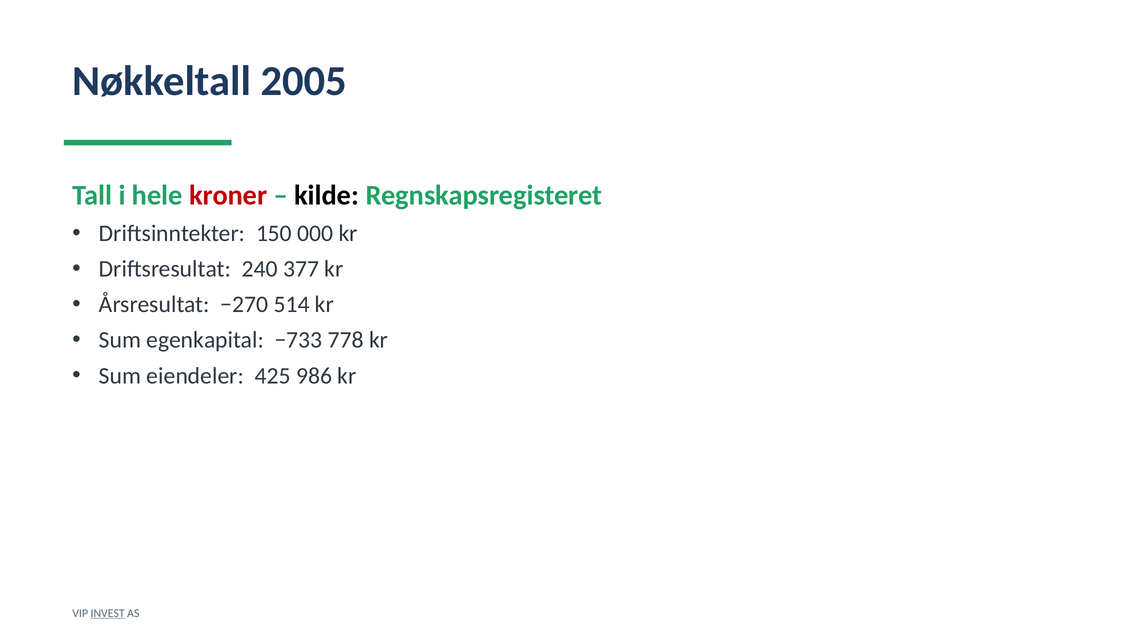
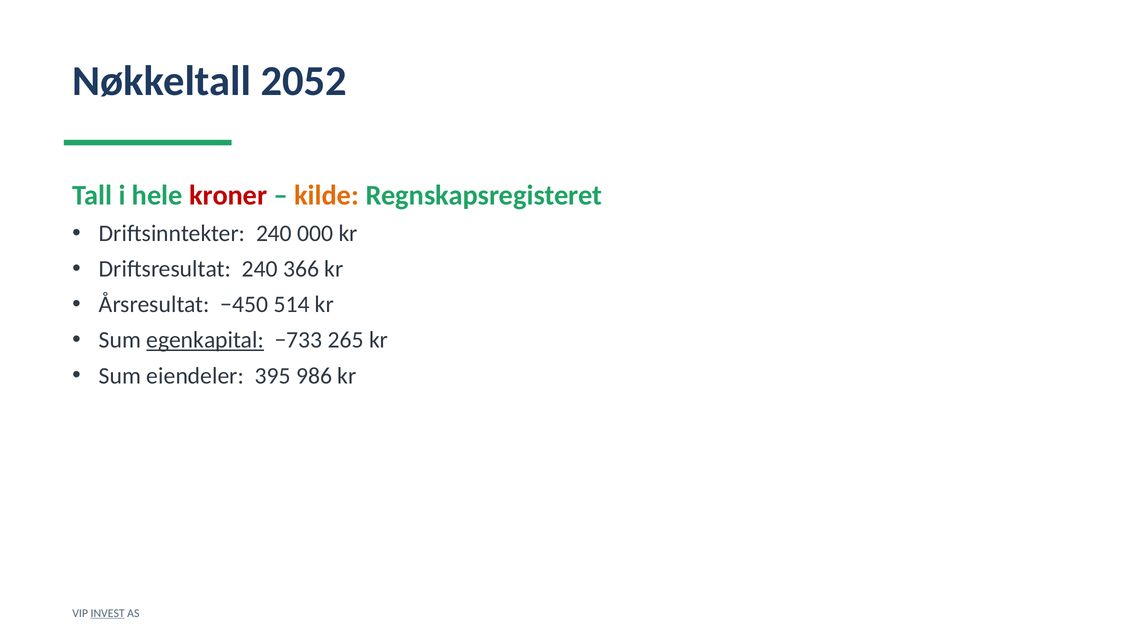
2005: 2005 -> 2052
kilde colour: black -> orange
Driftsinntekter 150: 150 -> 240
377: 377 -> 366
−270: −270 -> −450
egenkapital underline: none -> present
778: 778 -> 265
425: 425 -> 395
